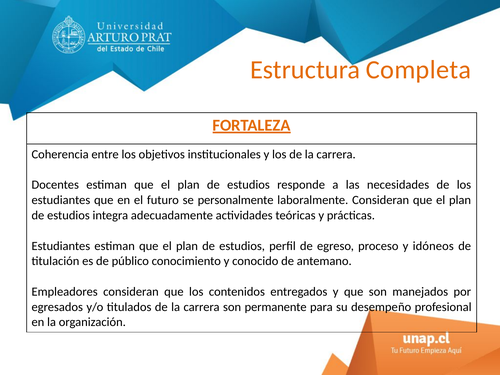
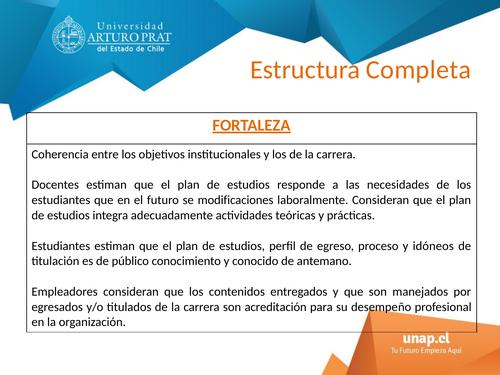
personalmente: personalmente -> modificaciones
permanente: permanente -> acreditación
